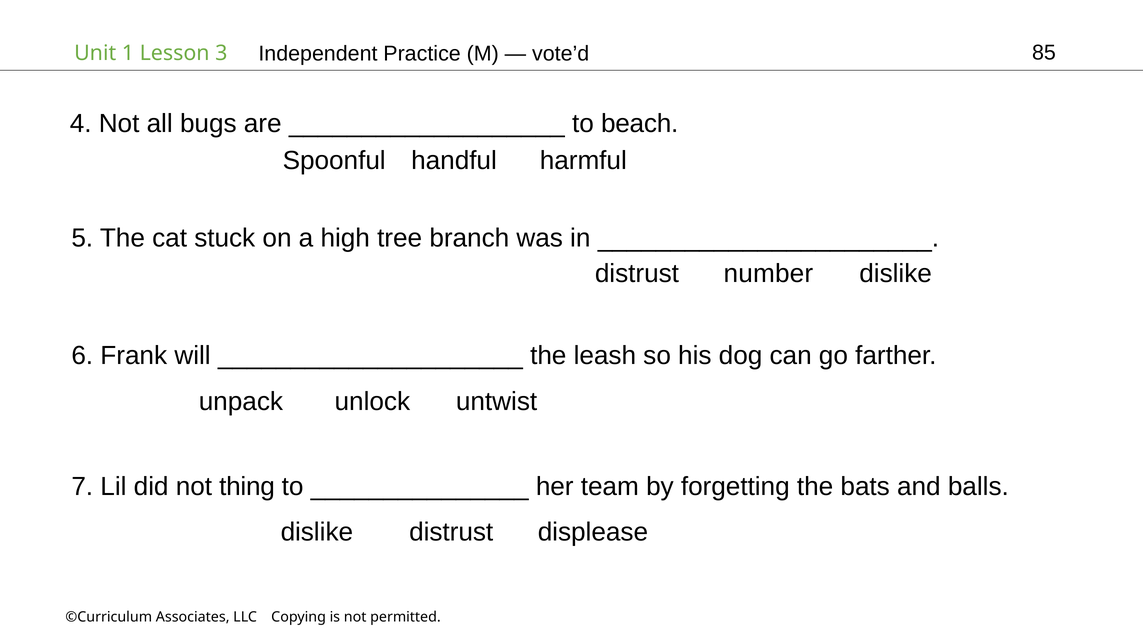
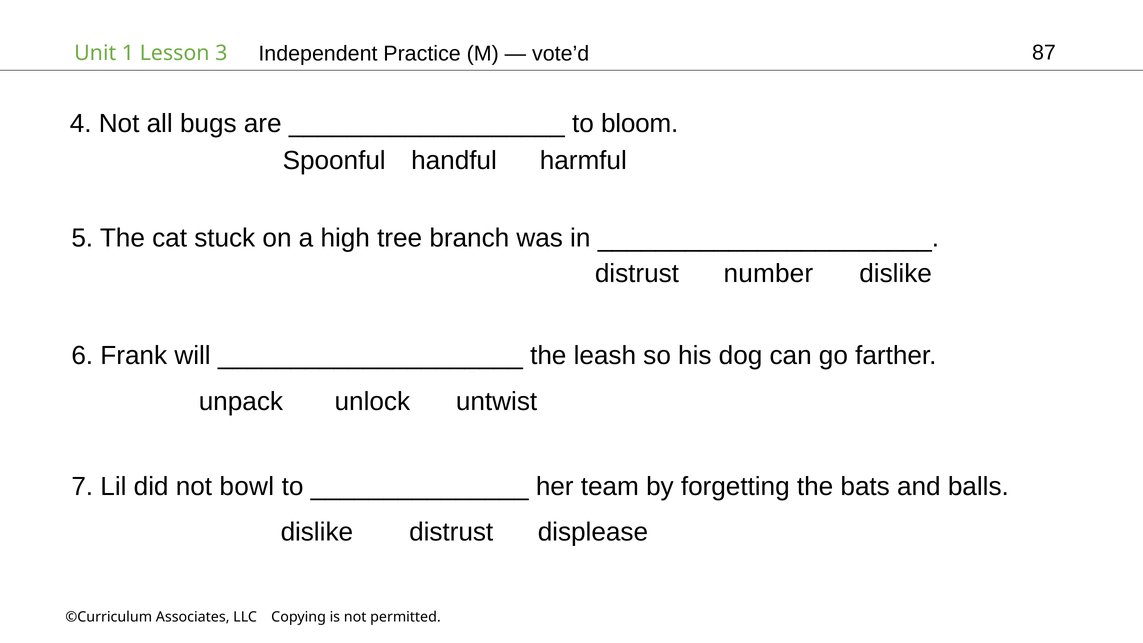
85: 85 -> 87
beach: beach -> bloom
thing: thing -> bowl
